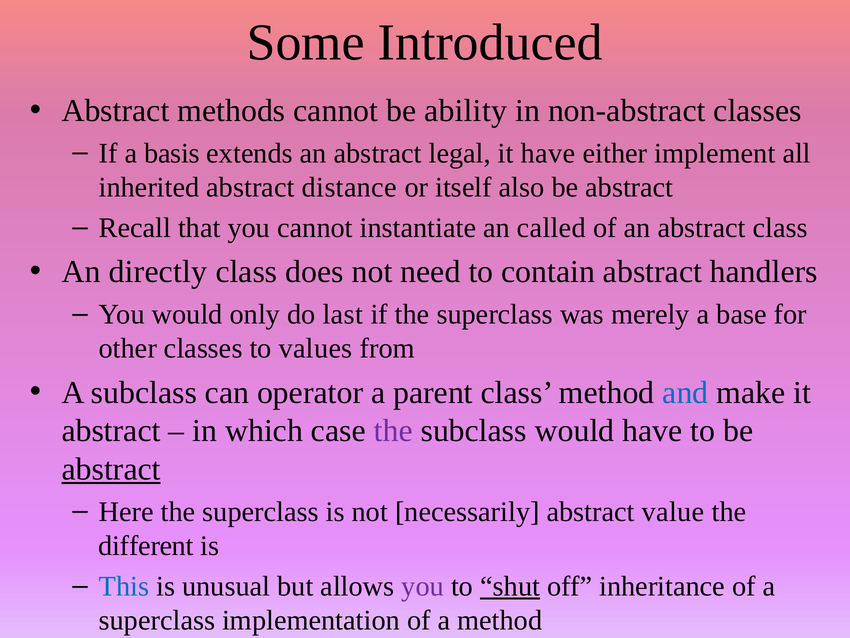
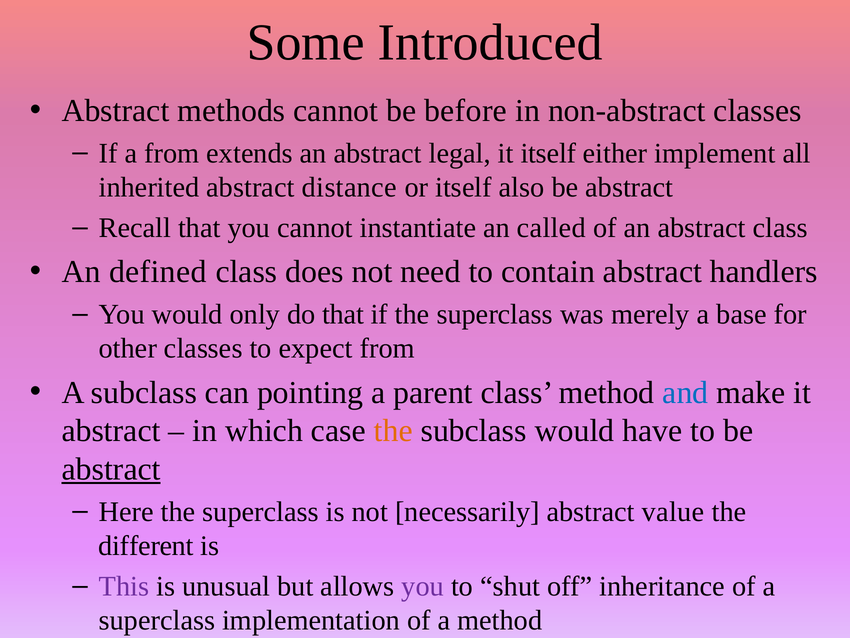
ability: ability -> before
a basis: basis -> from
it have: have -> itself
directly: directly -> defined
do last: last -> that
values: values -> expect
operator: operator -> pointing
the at (393, 430) colour: purple -> orange
This colour: blue -> purple
shut underline: present -> none
